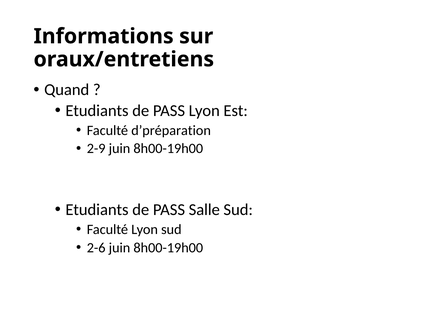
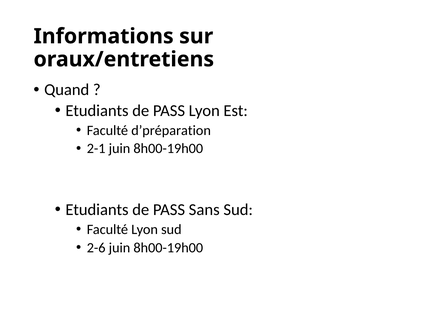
2-9: 2-9 -> 2-1
Salle: Salle -> Sans
